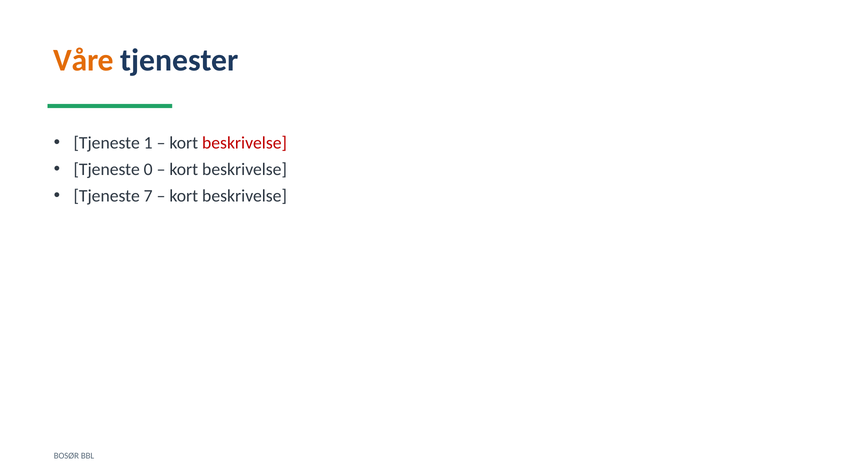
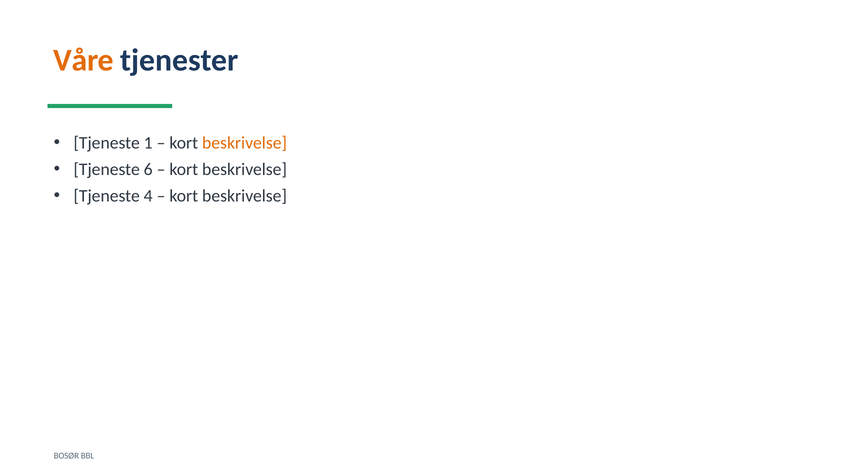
beskrivelse at (245, 143) colour: red -> orange
0: 0 -> 6
7: 7 -> 4
